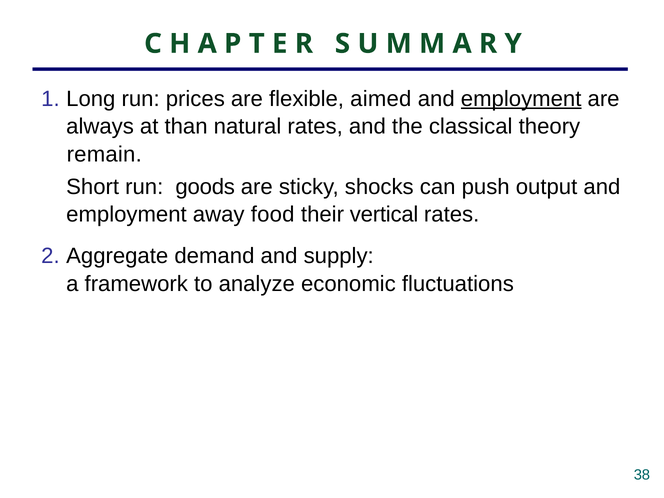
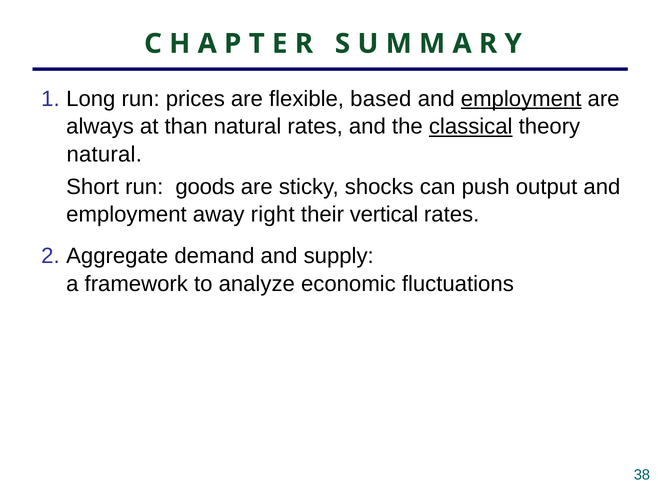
aimed: aimed -> based
classical underline: none -> present
remain at (104, 155): remain -> natural
food: food -> right
